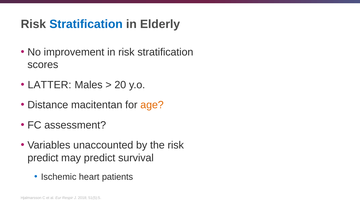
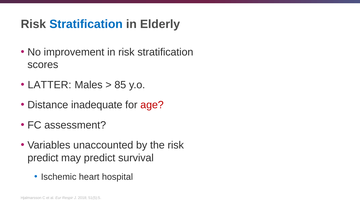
20: 20 -> 85
macitentan: macitentan -> inadequate
age colour: orange -> red
patients: patients -> hospital
